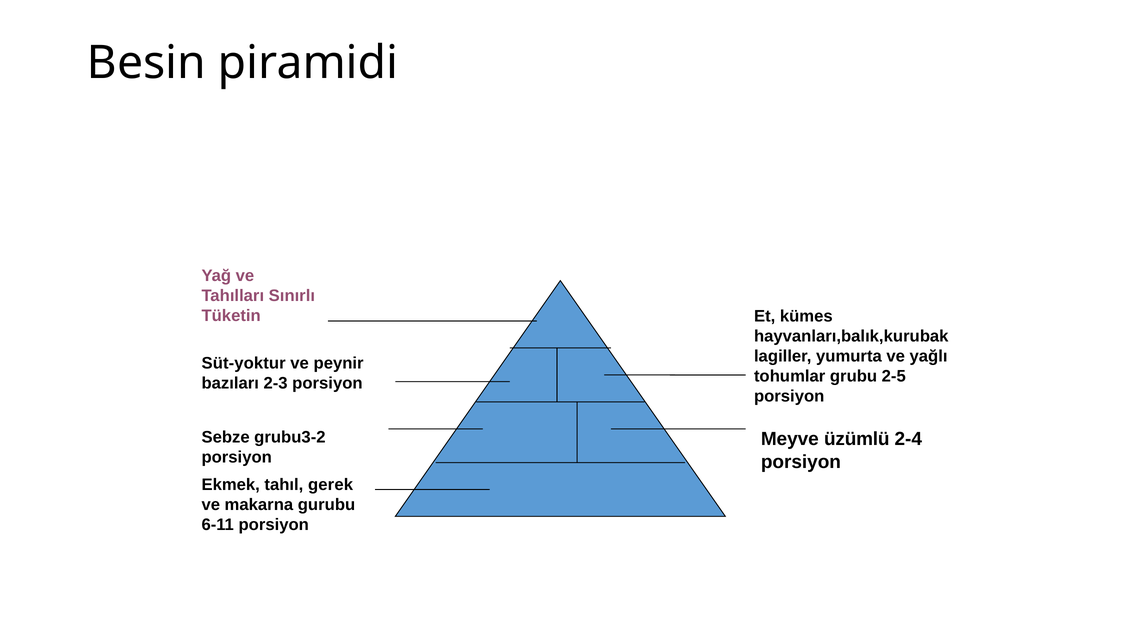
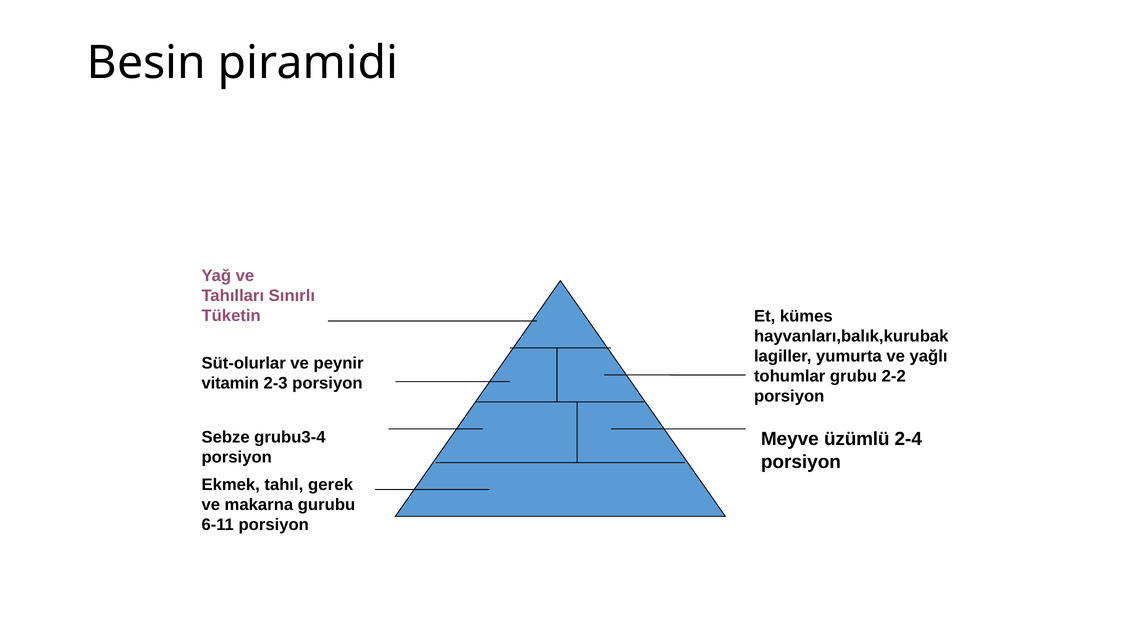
Süt-yoktur: Süt-yoktur -> Süt-olurlar
2-5: 2-5 -> 2-2
bazıları: bazıları -> vitamin
grubu3-2: grubu3-2 -> grubu3-4
